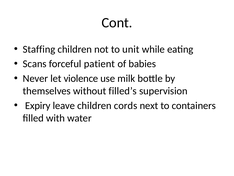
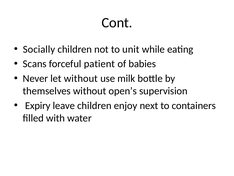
Staffing: Staffing -> Socially
let violence: violence -> without
filled’s: filled’s -> open’s
cords: cords -> enjoy
